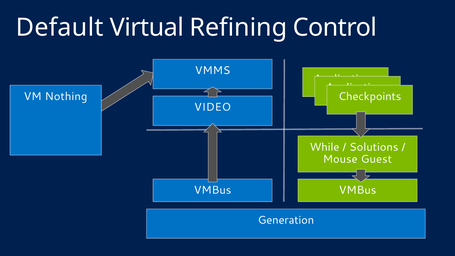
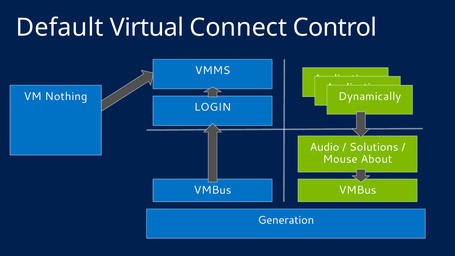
Refining: Refining -> Connect
Checkpoints: Checkpoints -> Dynamically
VIDEO: VIDEO -> LOGIN
While: While -> Audio
Guest: Guest -> About
